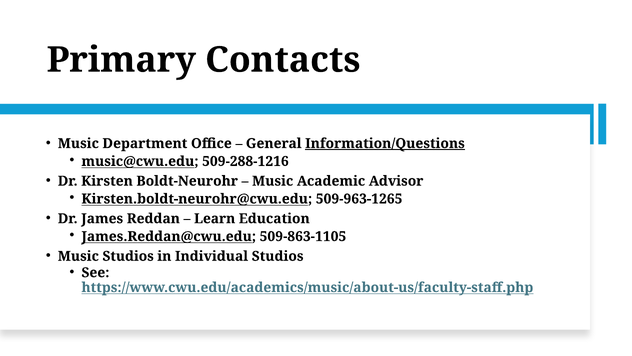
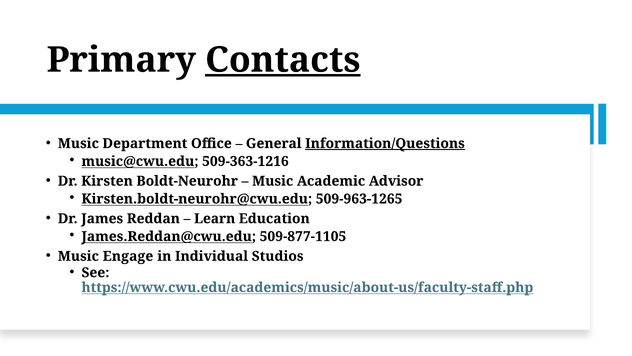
Contacts underline: none -> present
509-288-1216: 509-288-1216 -> 509-363-1216
509-863-1105: 509-863-1105 -> 509-877-1105
Music Studios: Studios -> Engage
